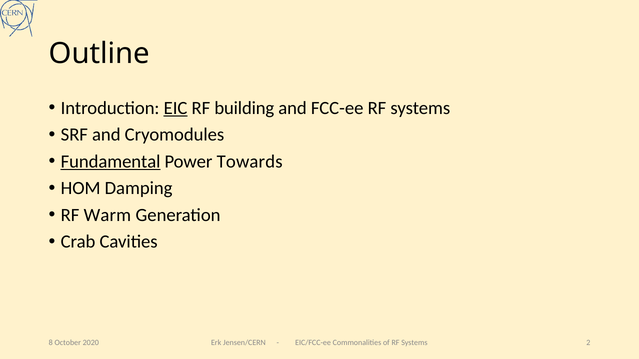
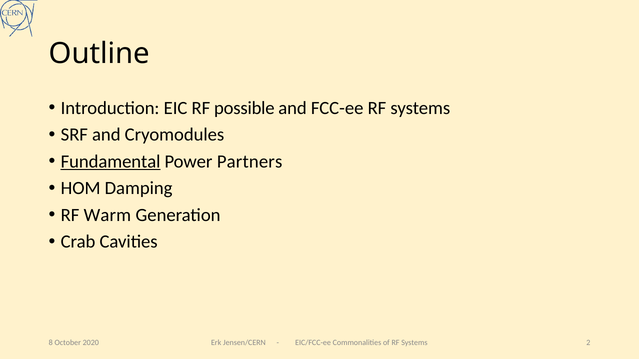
EIC underline: present -> none
building: building -> possible
Towards: Towards -> Partners
